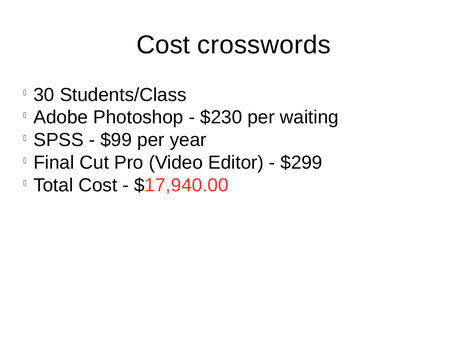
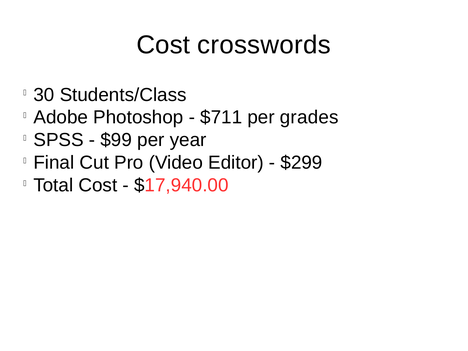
$230: $230 -> $711
waiting: waiting -> grades
